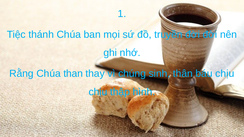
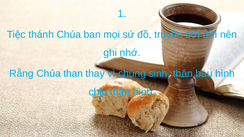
báu chịu: chịu -> hình
